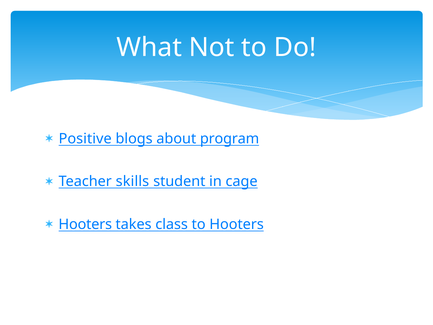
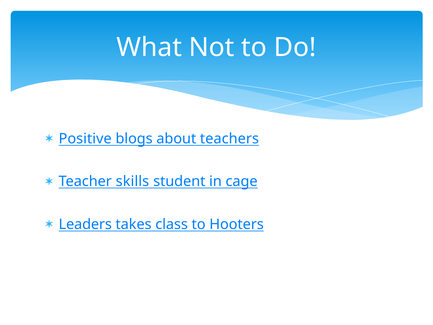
program: program -> teachers
Hooters at (85, 224): Hooters -> Leaders
